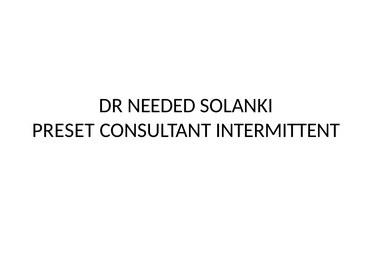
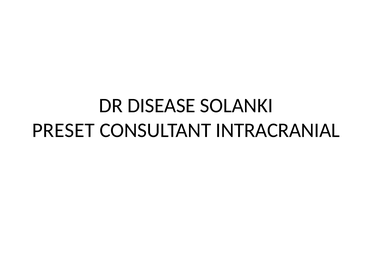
NEEDED: NEEDED -> DISEASE
INTERMITTENT: INTERMITTENT -> INTRACRANIAL
